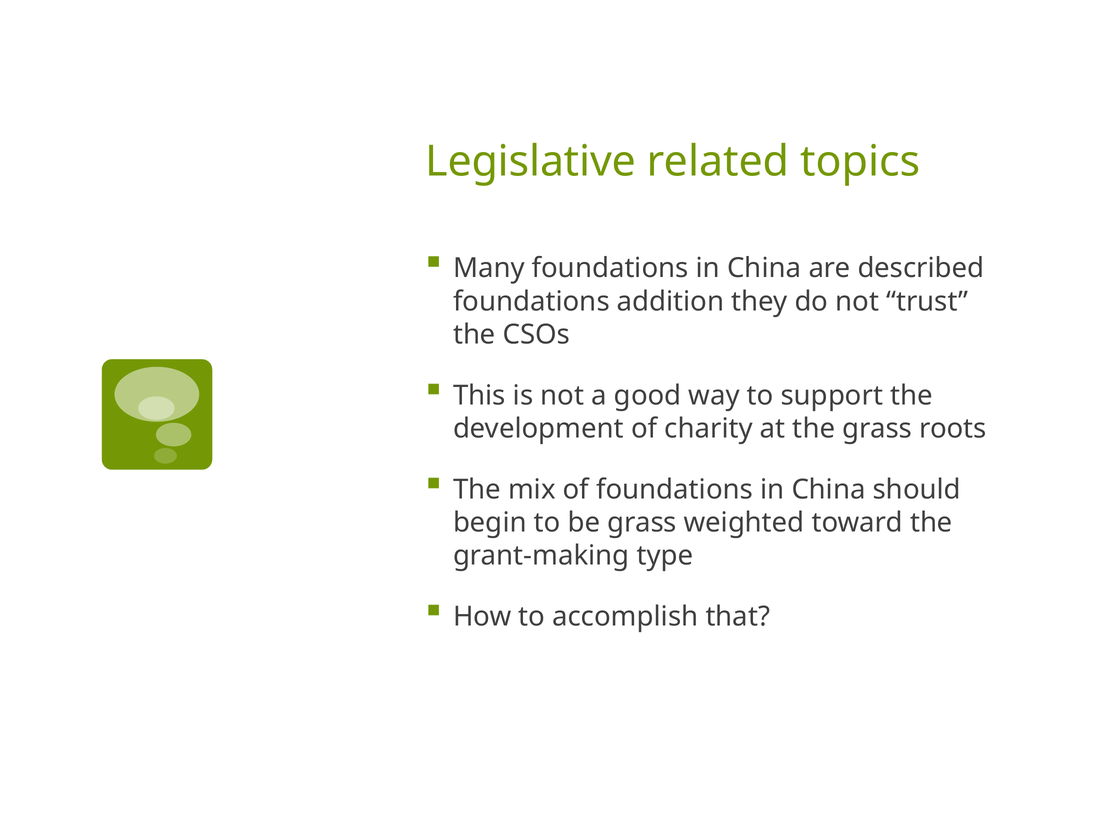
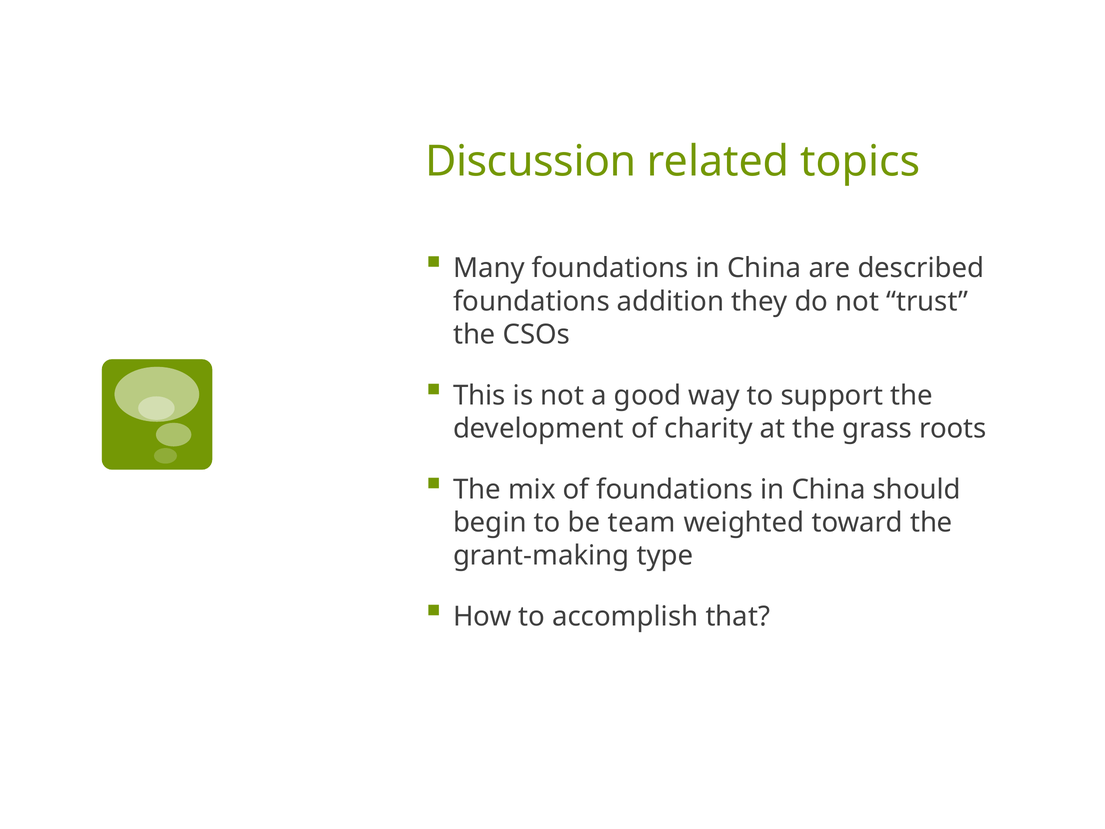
Legislative: Legislative -> Discussion
be grass: grass -> team
